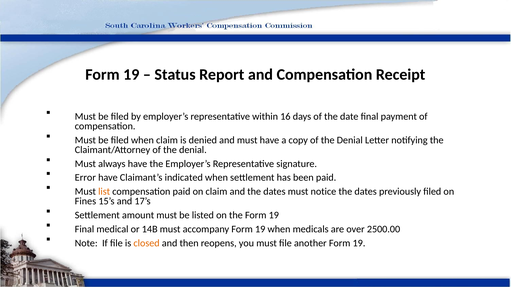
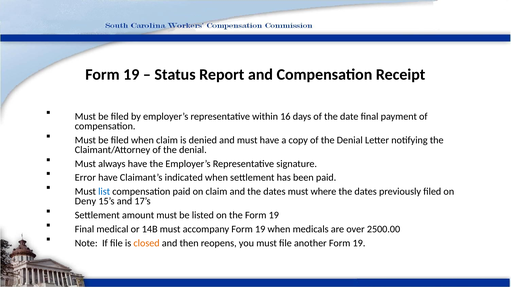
list colour: orange -> blue
notice: notice -> where
Fines: Fines -> Deny
